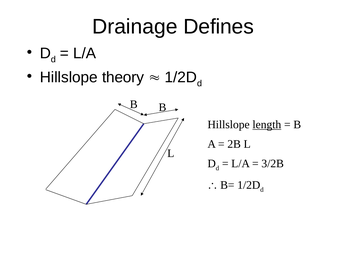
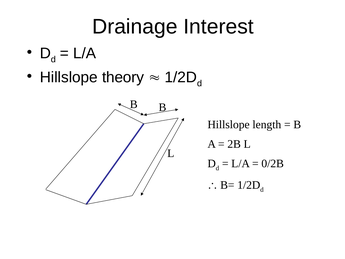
Defines: Defines -> Interest
length underline: present -> none
3/2B: 3/2B -> 0/2B
